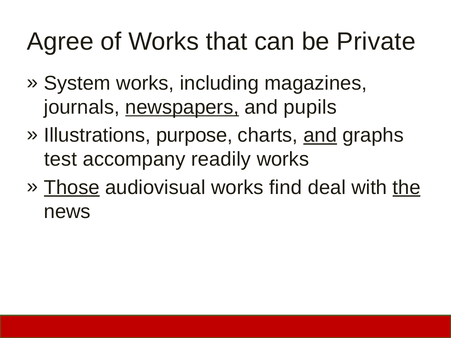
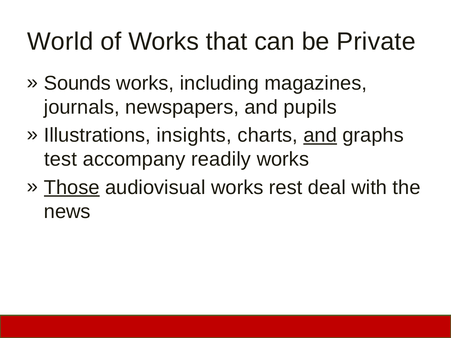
Agree: Agree -> World
System: System -> Sounds
newspapers underline: present -> none
purpose: purpose -> insights
find: find -> rest
the underline: present -> none
